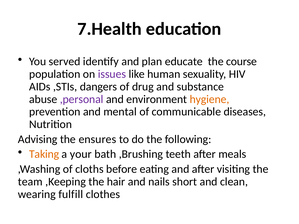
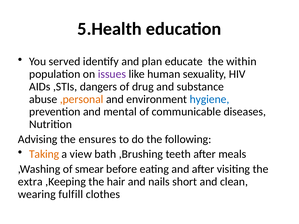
7.Health: 7.Health -> 5.Health
course: course -> within
,personal colour: purple -> orange
hygiene colour: orange -> blue
your: your -> view
cloths: cloths -> smear
team: team -> extra
